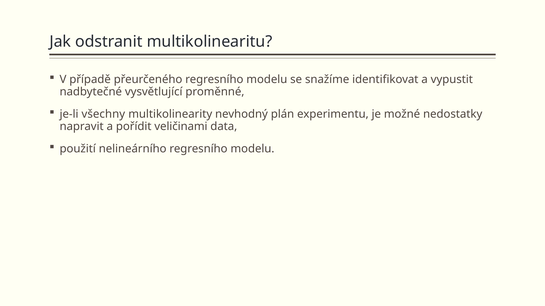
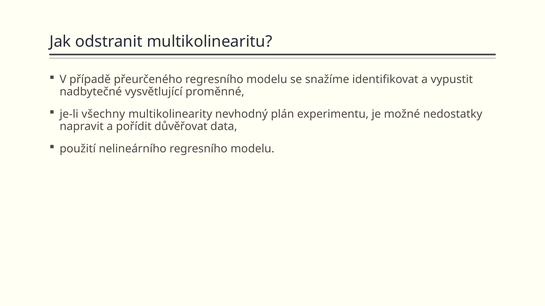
veličinami: veličinami -> důvěřovat
